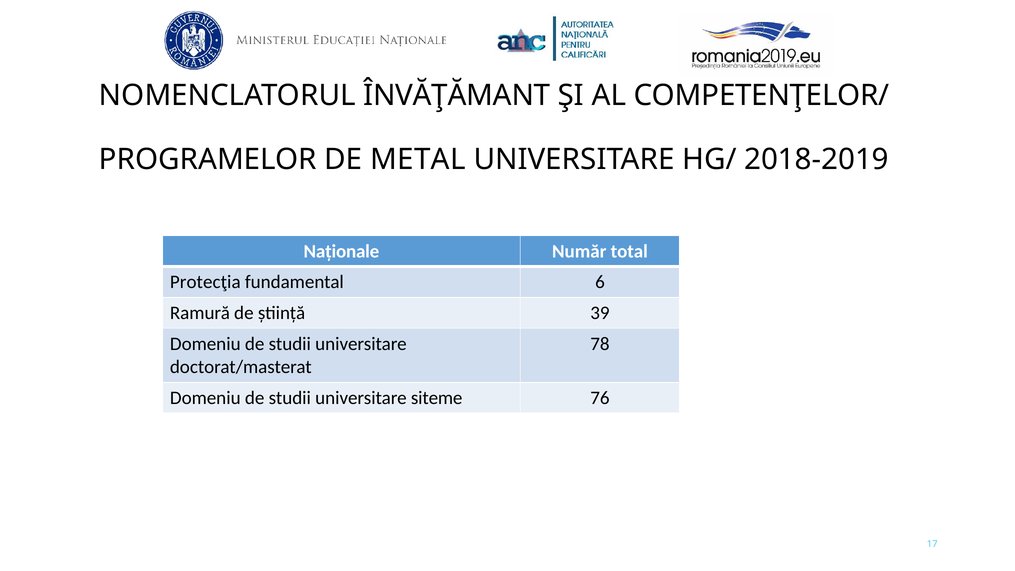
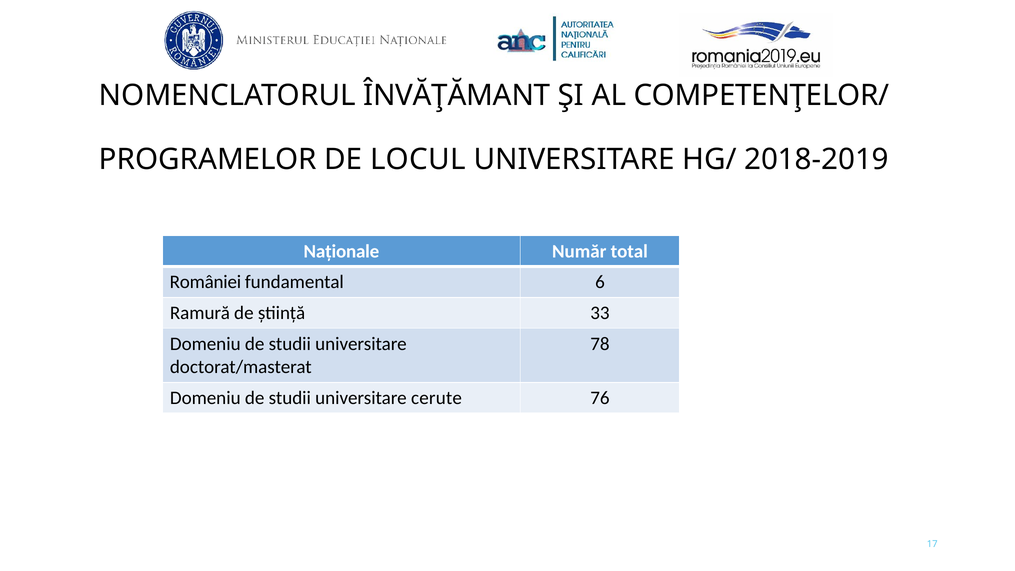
METAL: METAL -> LOCUL
Protecţia: Protecţia -> României
39: 39 -> 33
siteme: siteme -> cerute
